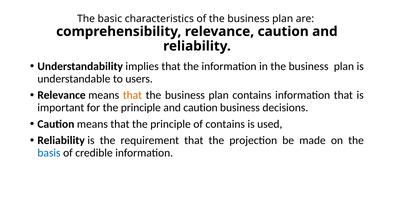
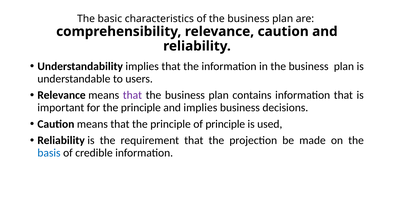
that at (132, 95) colour: orange -> purple
and caution: caution -> implies
of contains: contains -> principle
